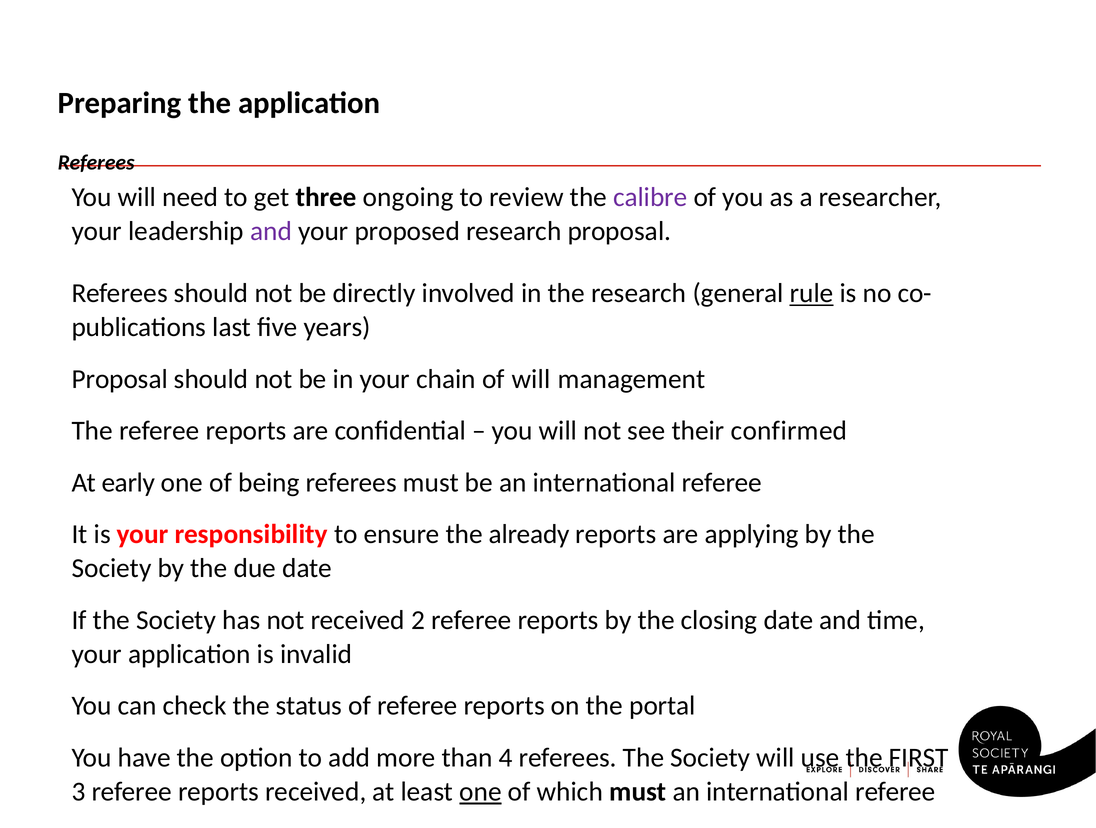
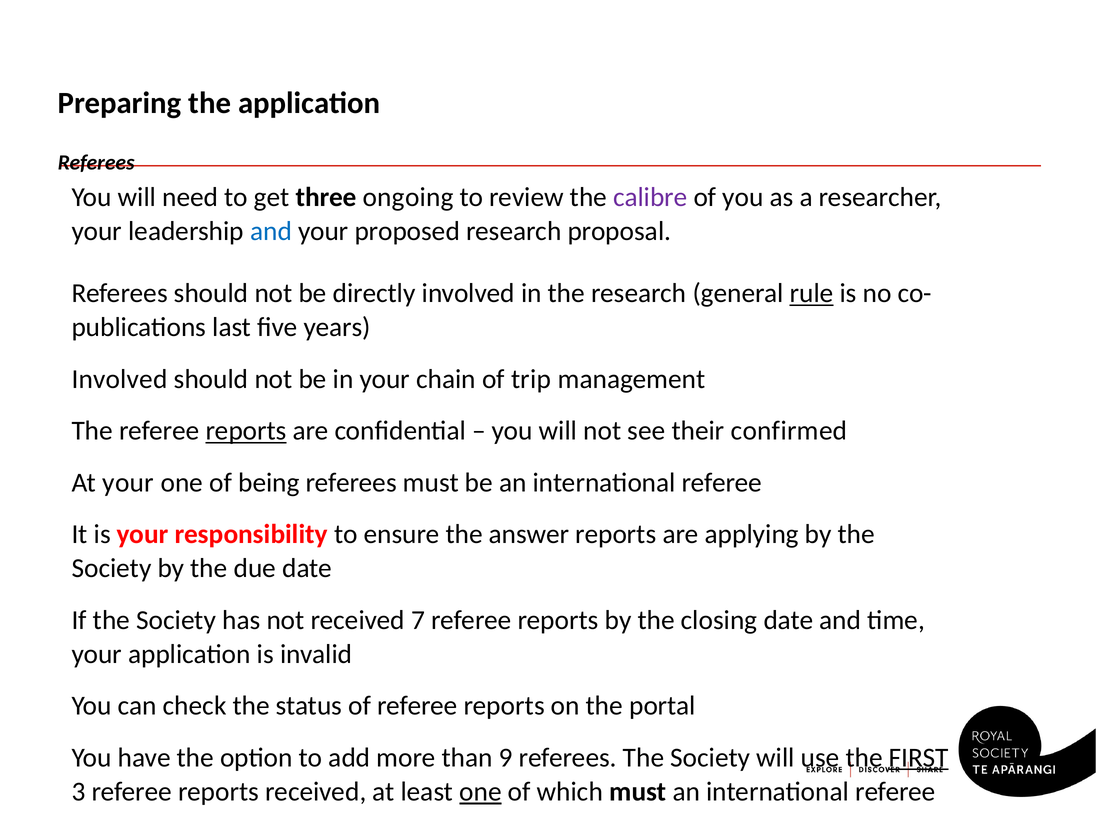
and at (271, 231) colour: purple -> blue
Proposal at (120, 379): Proposal -> Involved
of will: will -> trip
reports at (246, 431) underline: none -> present
At early: early -> your
already: already -> answer
2: 2 -> 7
4: 4 -> 9
FIRST underline: none -> present
